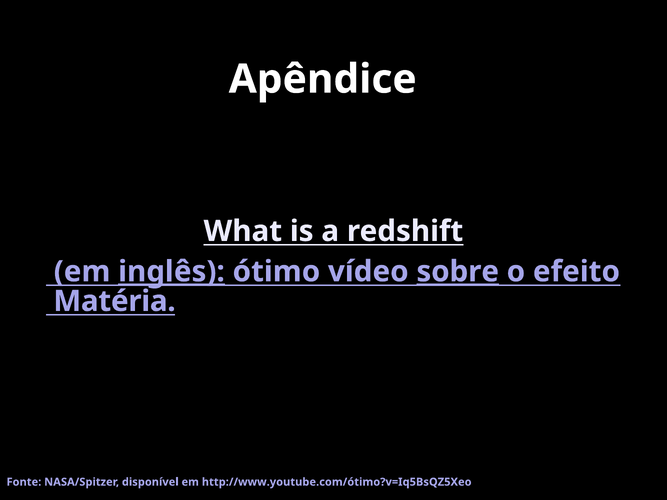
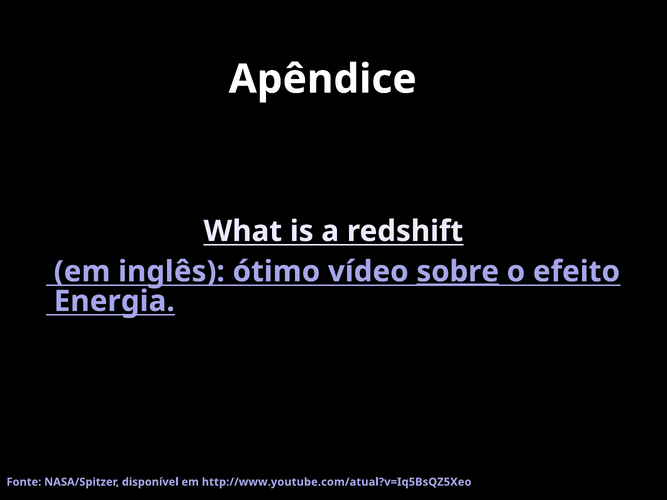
inglês underline: present -> none
Matéria: Matéria -> Energia
http://www.youtube.com/ótimo?v=Iq5BsQZ5Xeo: http://www.youtube.com/ótimo?v=Iq5BsQZ5Xeo -> http://www.youtube.com/atual?v=Iq5BsQZ5Xeo
